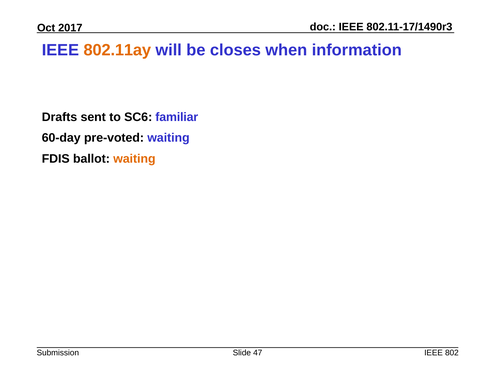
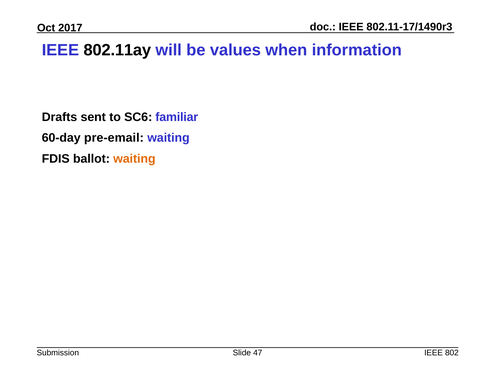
802.11ay colour: orange -> black
closes: closes -> values
pre-voted: pre-voted -> pre-email
